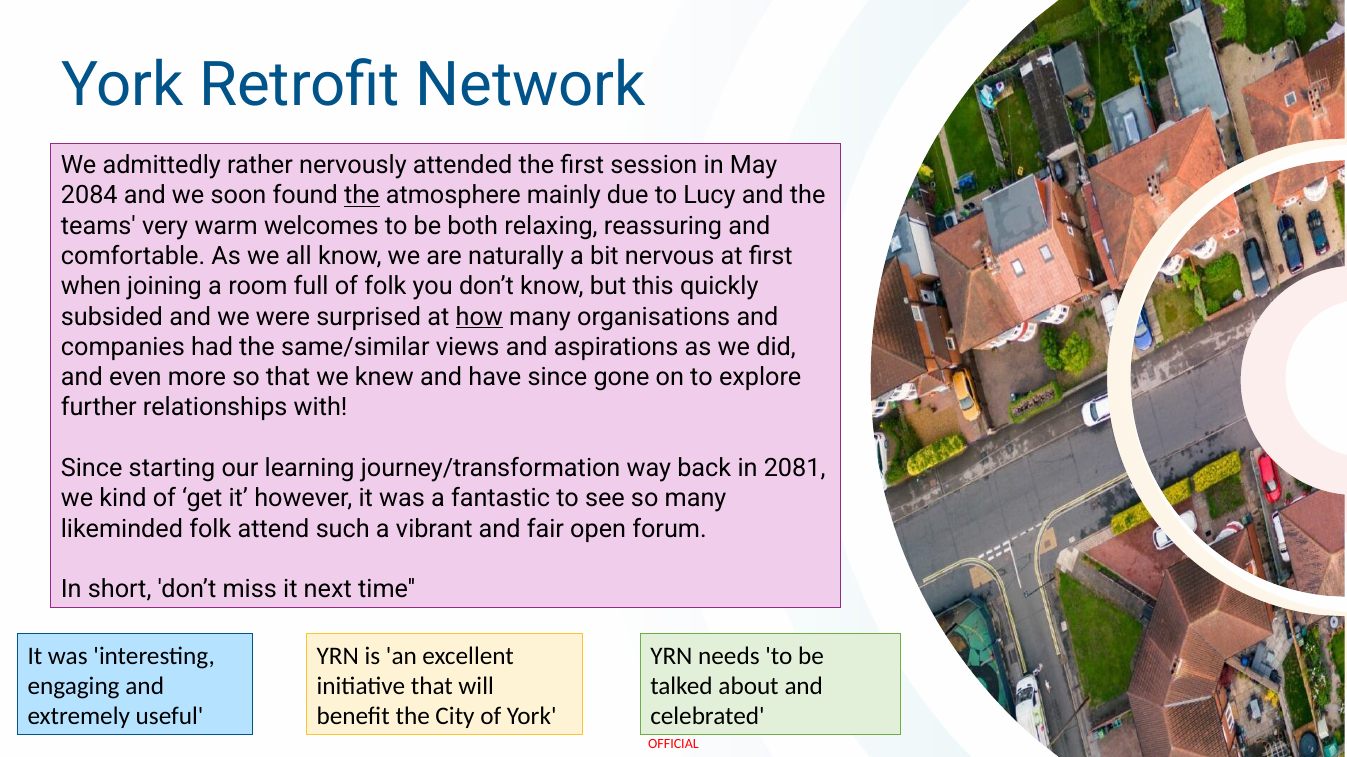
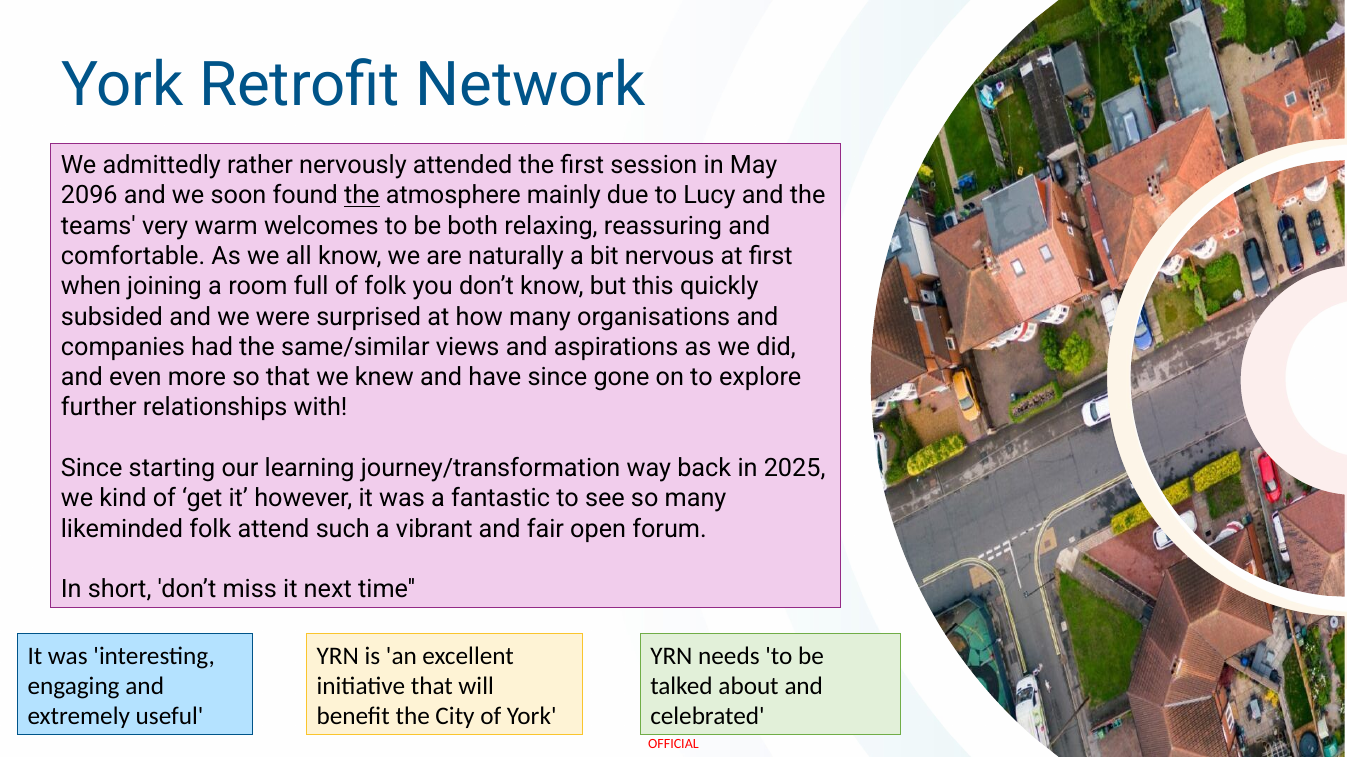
2084: 2084 -> 2096
how underline: present -> none
2081: 2081 -> 2025
